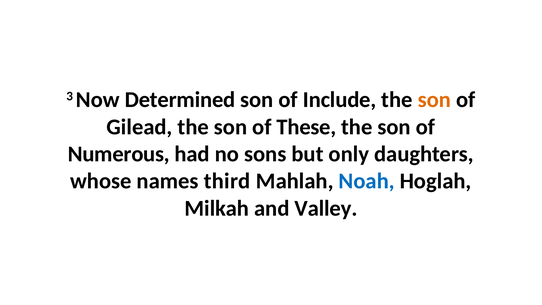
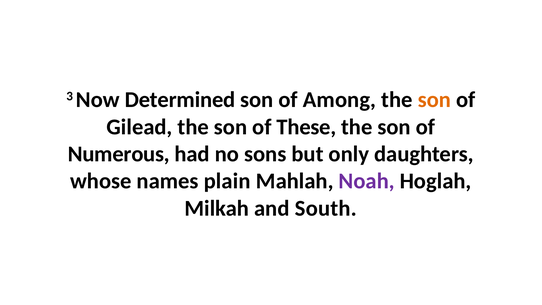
Include: Include -> Among
third: third -> plain
Noah colour: blue -> purple
Valley: Valley -> South
